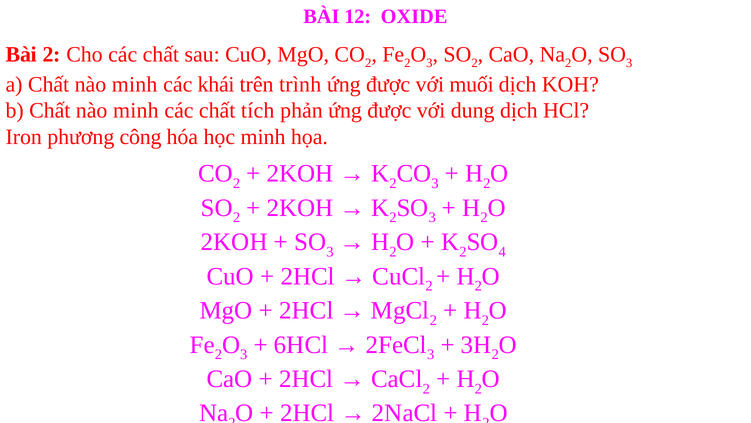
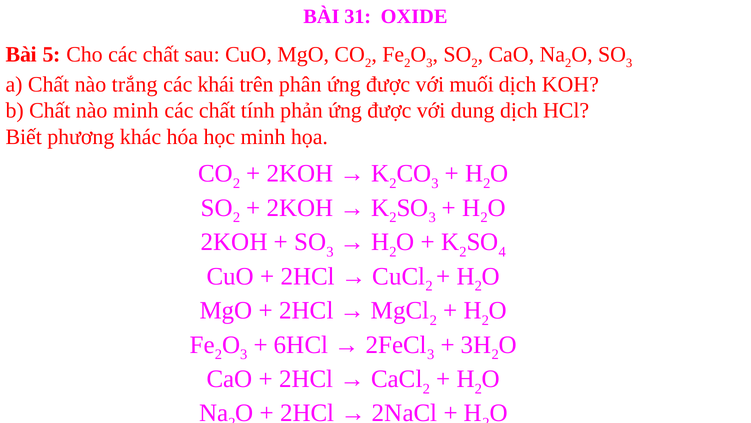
12: 12 -> 31
Bài 2: 2 -> 5
a Chất nào minh: minh -> trắng
trình: trình -> phân
tích: tích -> tính
Iron: Iron -> Biết
công: công -> khác
